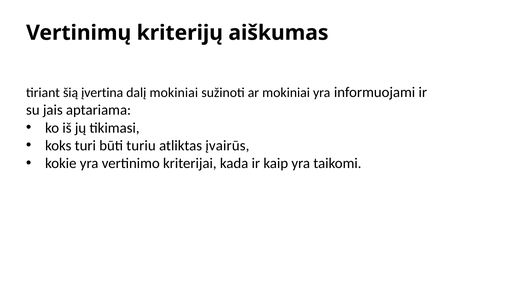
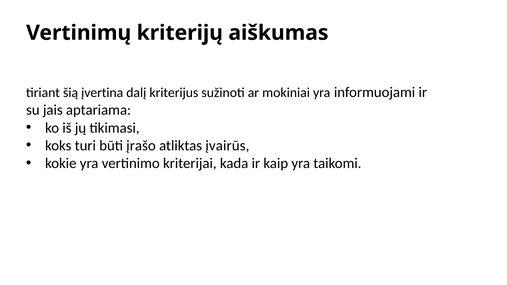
dalį mokiniai: mokiniai -> kriterijus
turiu: turiu -> įrašo
